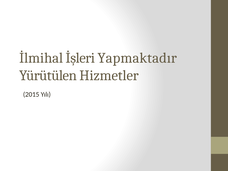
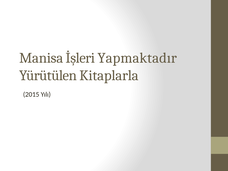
İlmihal: İlmihal -> Manisa
Hizmetler: Hizmetler -> Kitaplarla
